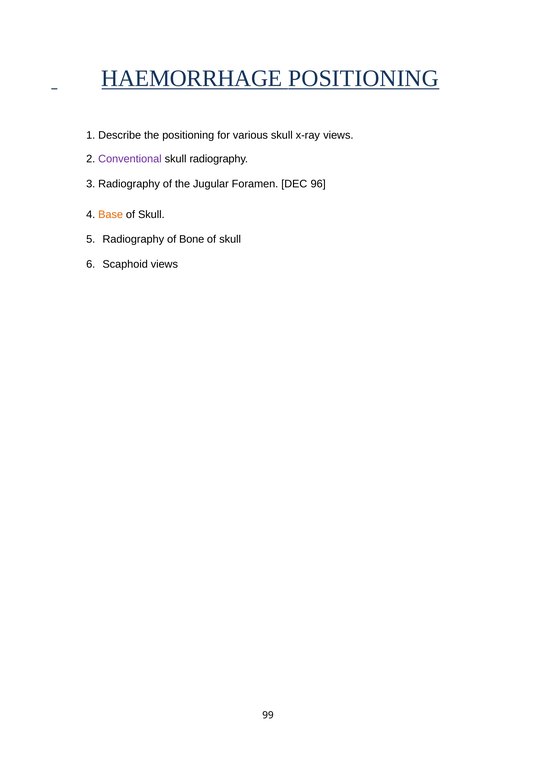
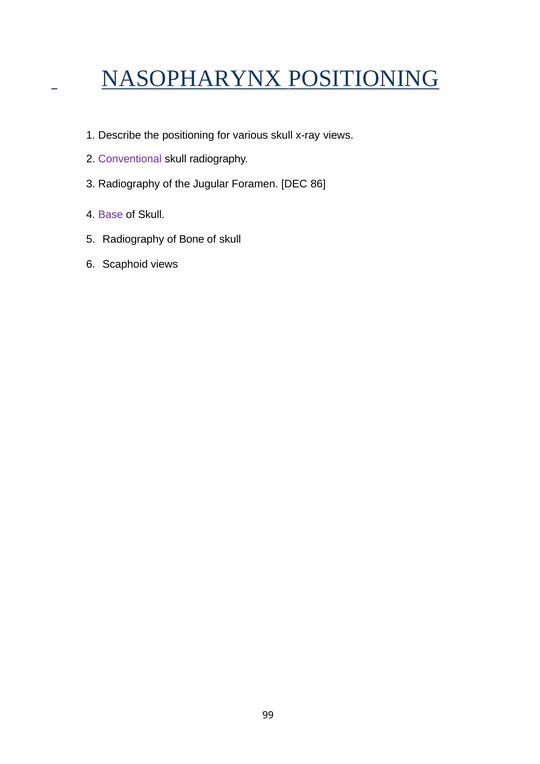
HAEMORRHAGE: HAEMORRHAGE -> NASOPHARYNX
96: 96 -> 86
Base colour: orange -> purple
